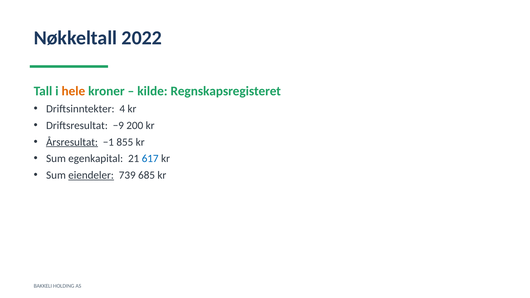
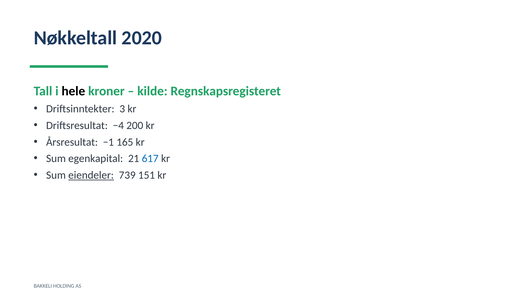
2022: 2022 -> 2020
hele colour: orange -> black
4: 4 -> 3
−9: −9 -> −4
Årsresultat underline: present -> none
855: 855 -> 165
685: 685 -> 151
